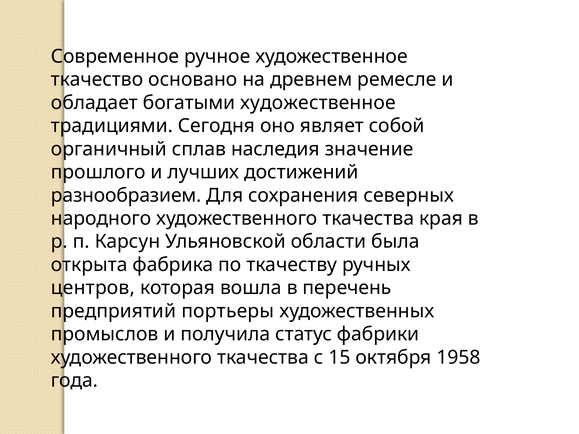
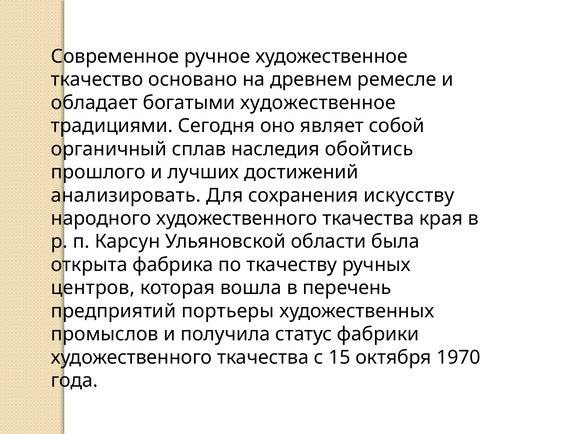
значение: значение -> обойтись
разнообразием: разнообразием -> анализировать
северных: северных -> искусству
1958: 1958 -> 1970
